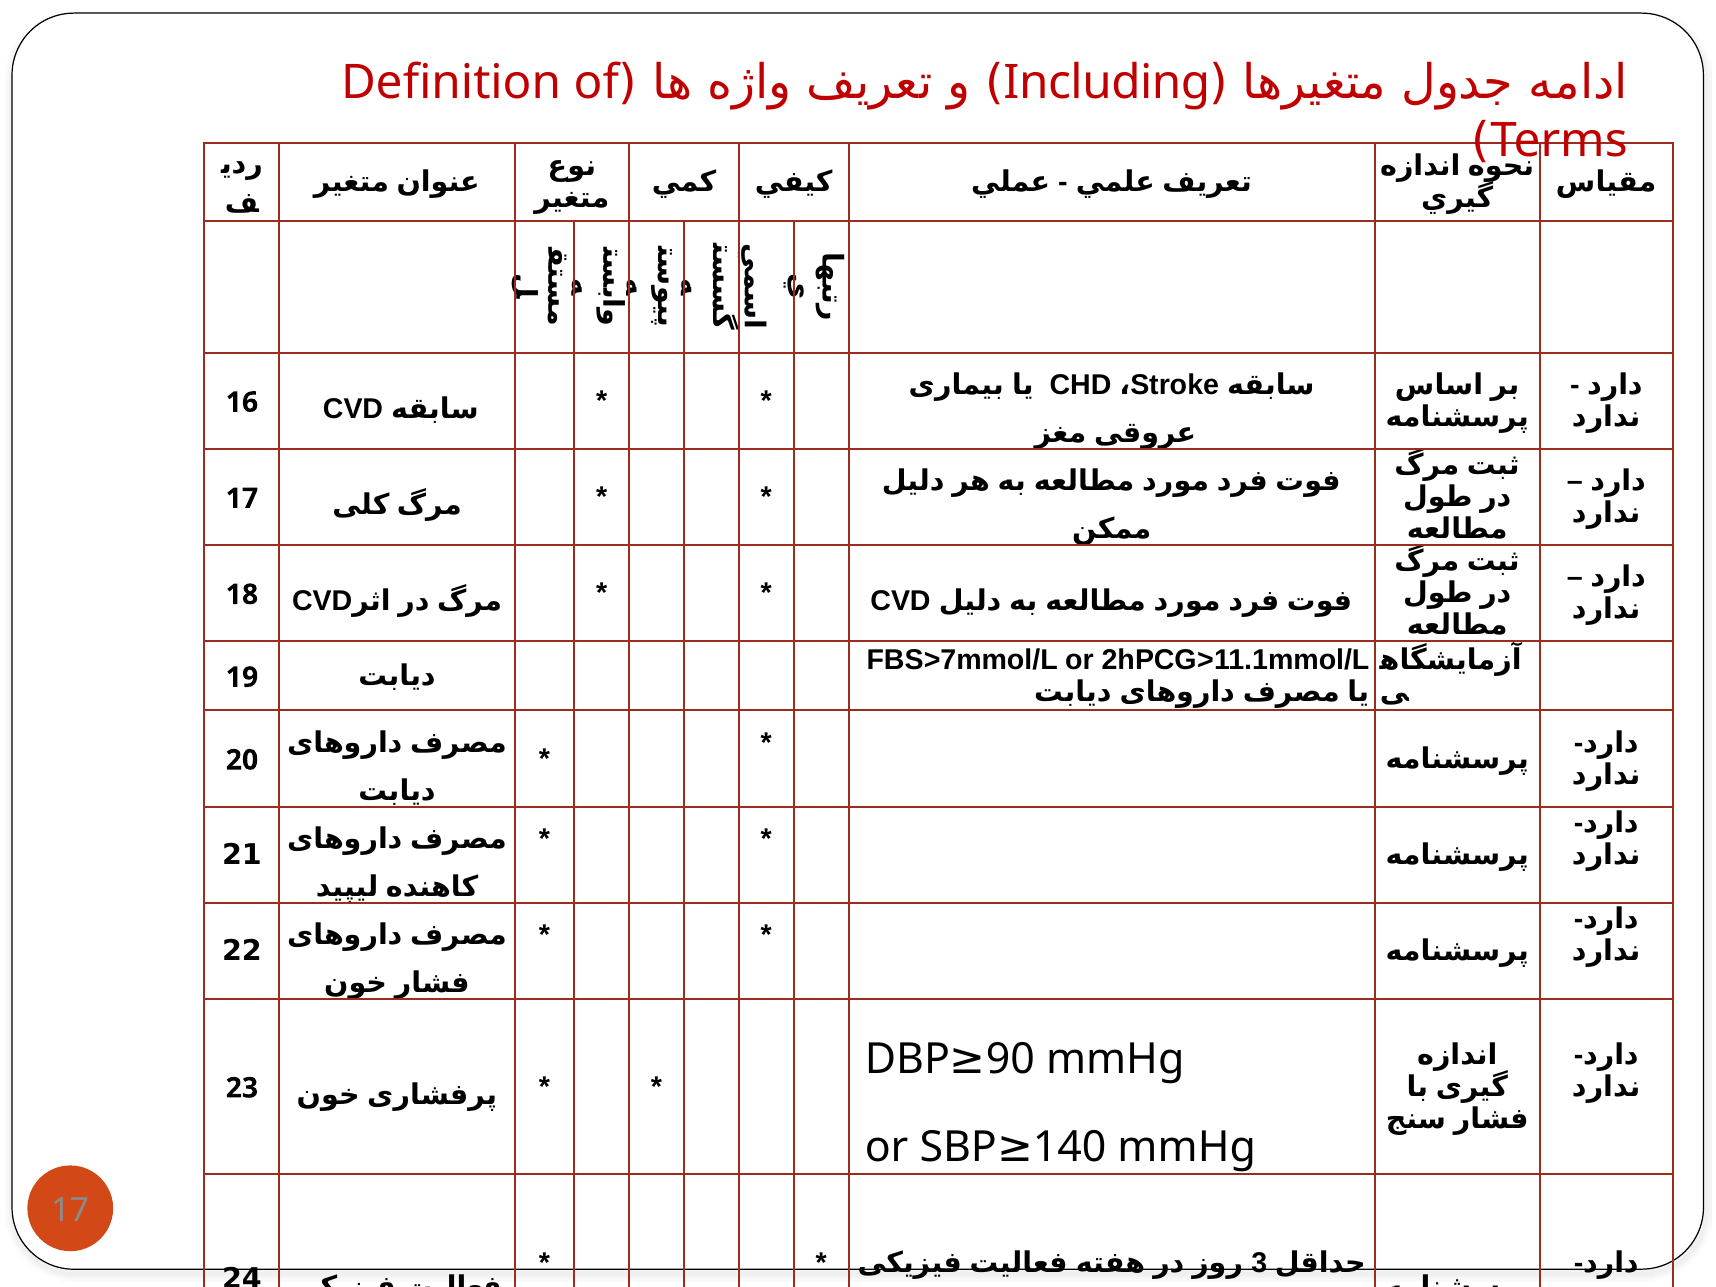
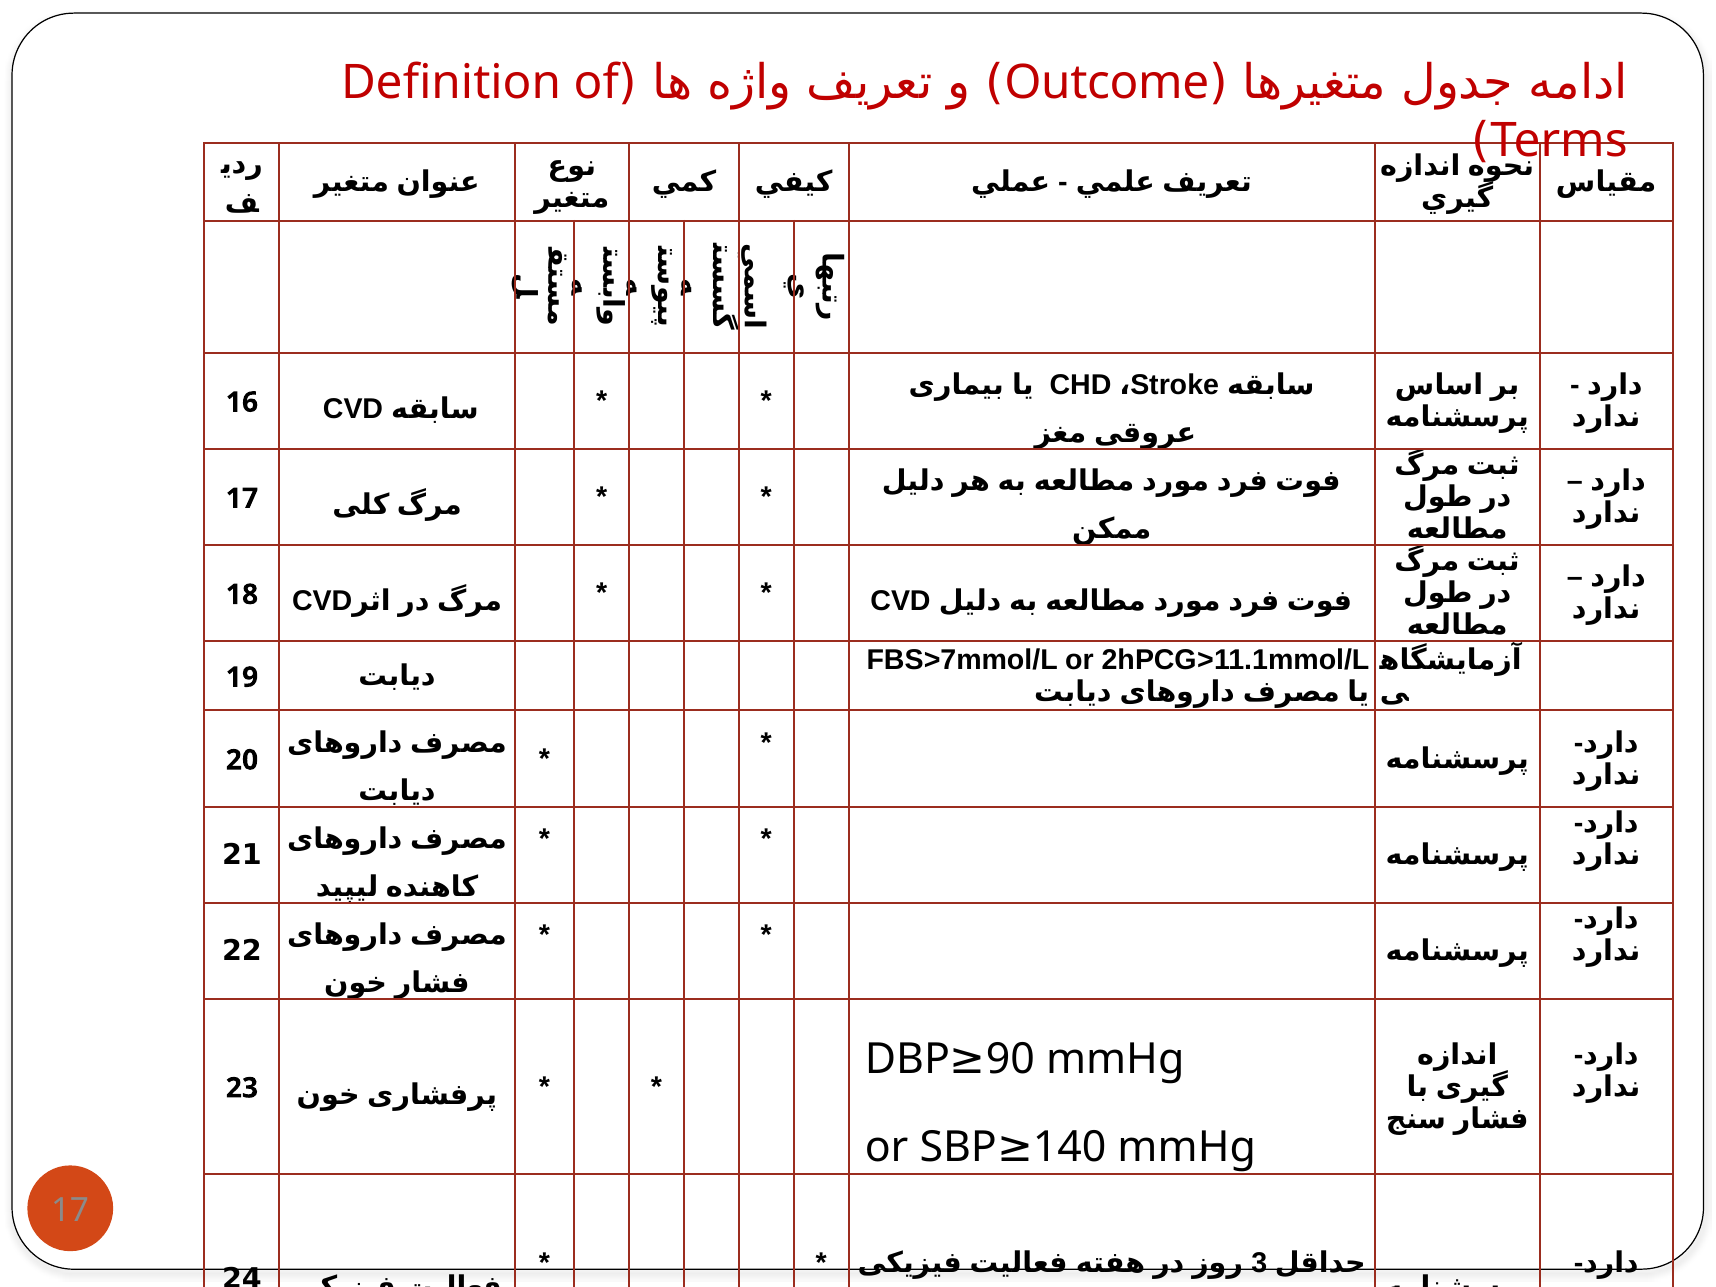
Including: Including -> Outcome
